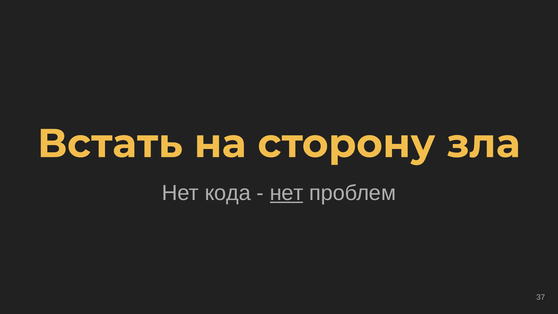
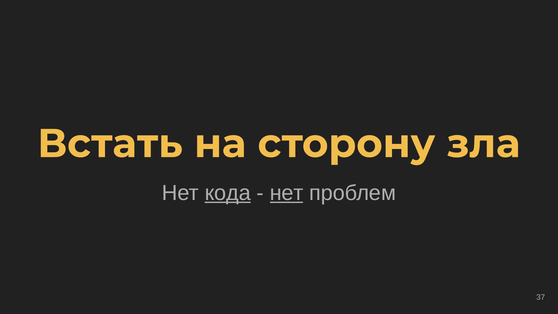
кода underline: none -> present
